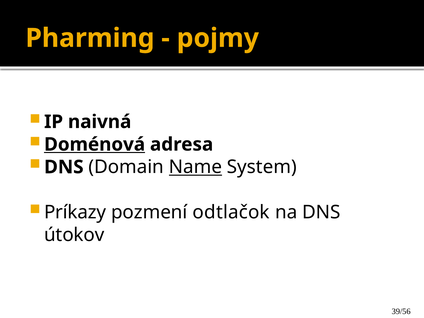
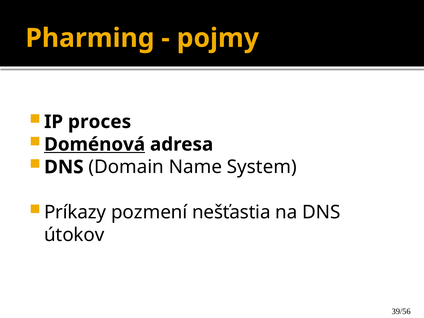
naivná: naivná -> proces
Name underline: present -> none
odtlačok: odtlačok -> nešťastia
